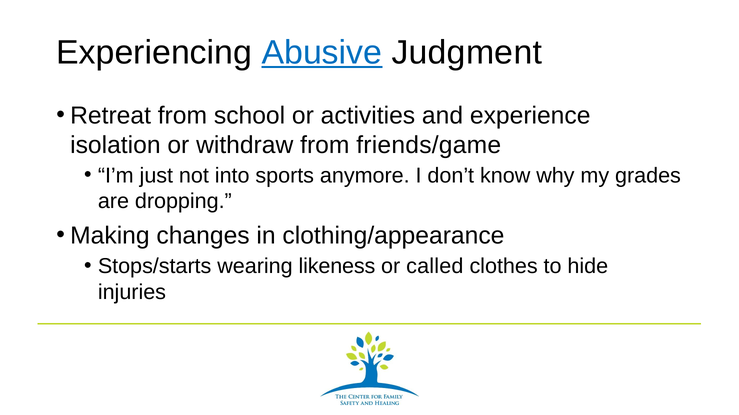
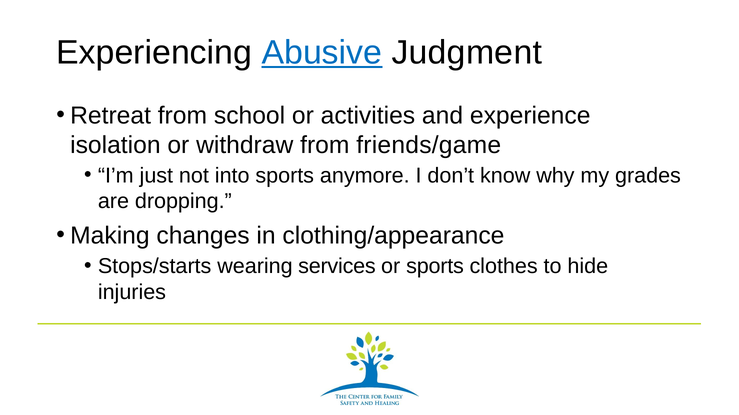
likeness: likeness -> services
or called: called -> sports
